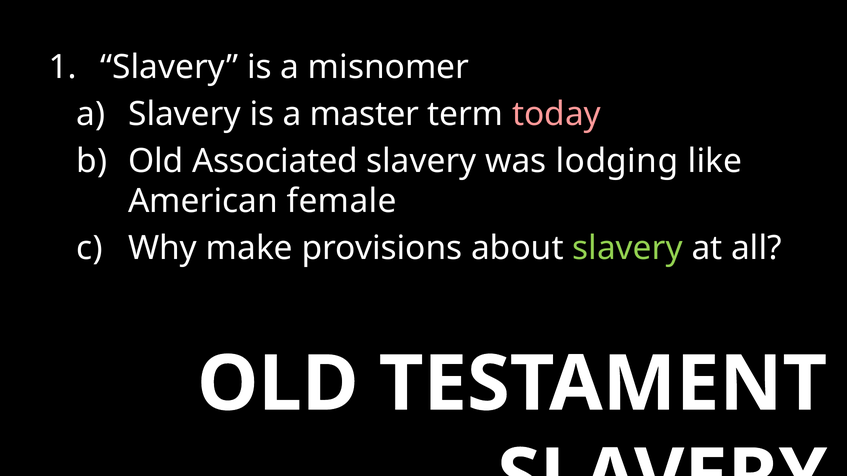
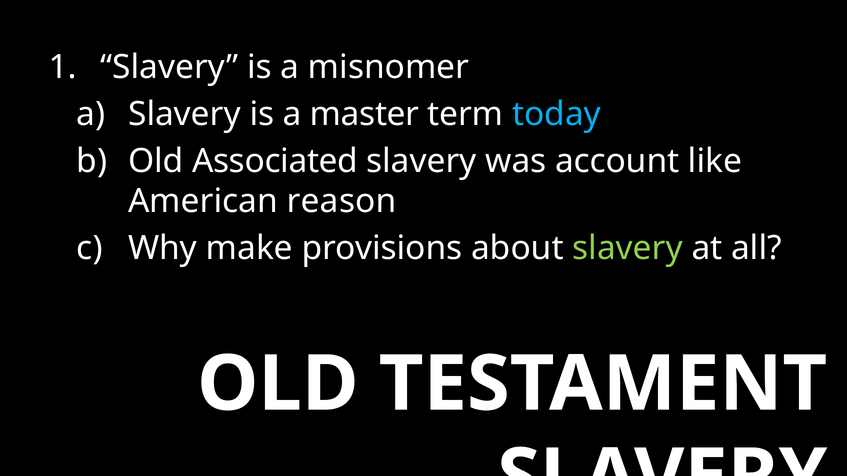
today colour: pink -> light blue
lodging: lodging -> account
female: female -> reason
